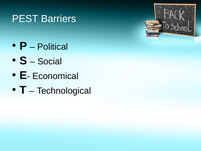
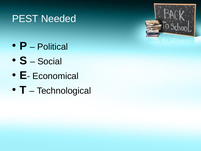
Barriers: Barriers -> Needed
